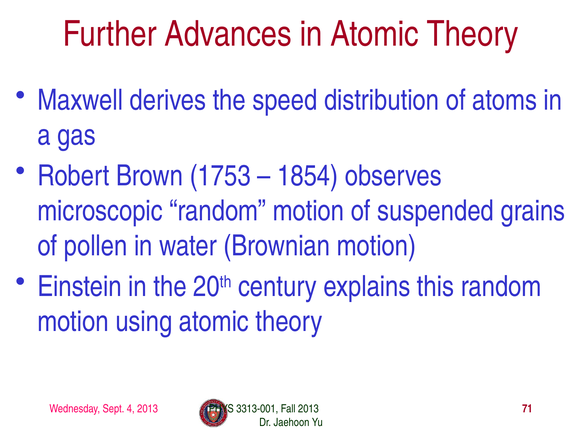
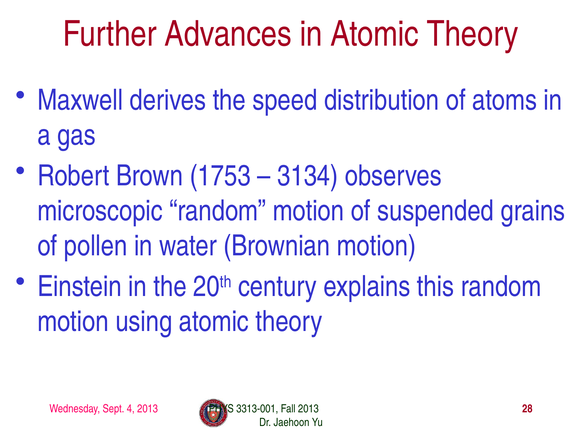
1854: 1854 -> 3134
71: 71 -> 28
